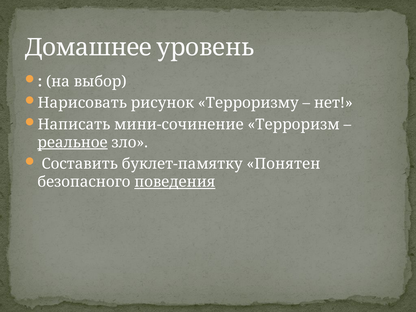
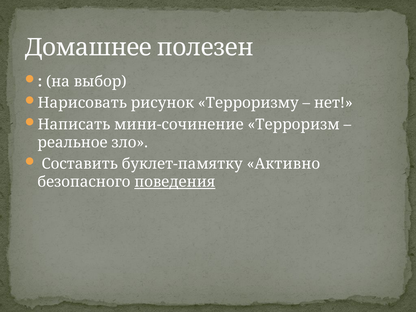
уровень: уровень -> полезен
реальное underline: present -> none
Понятен: Понятен -> Активно
